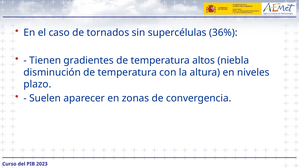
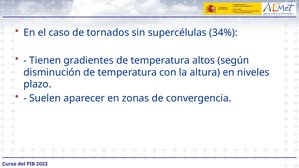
36%: 36% -> 34%
niebla: niebla -> según
